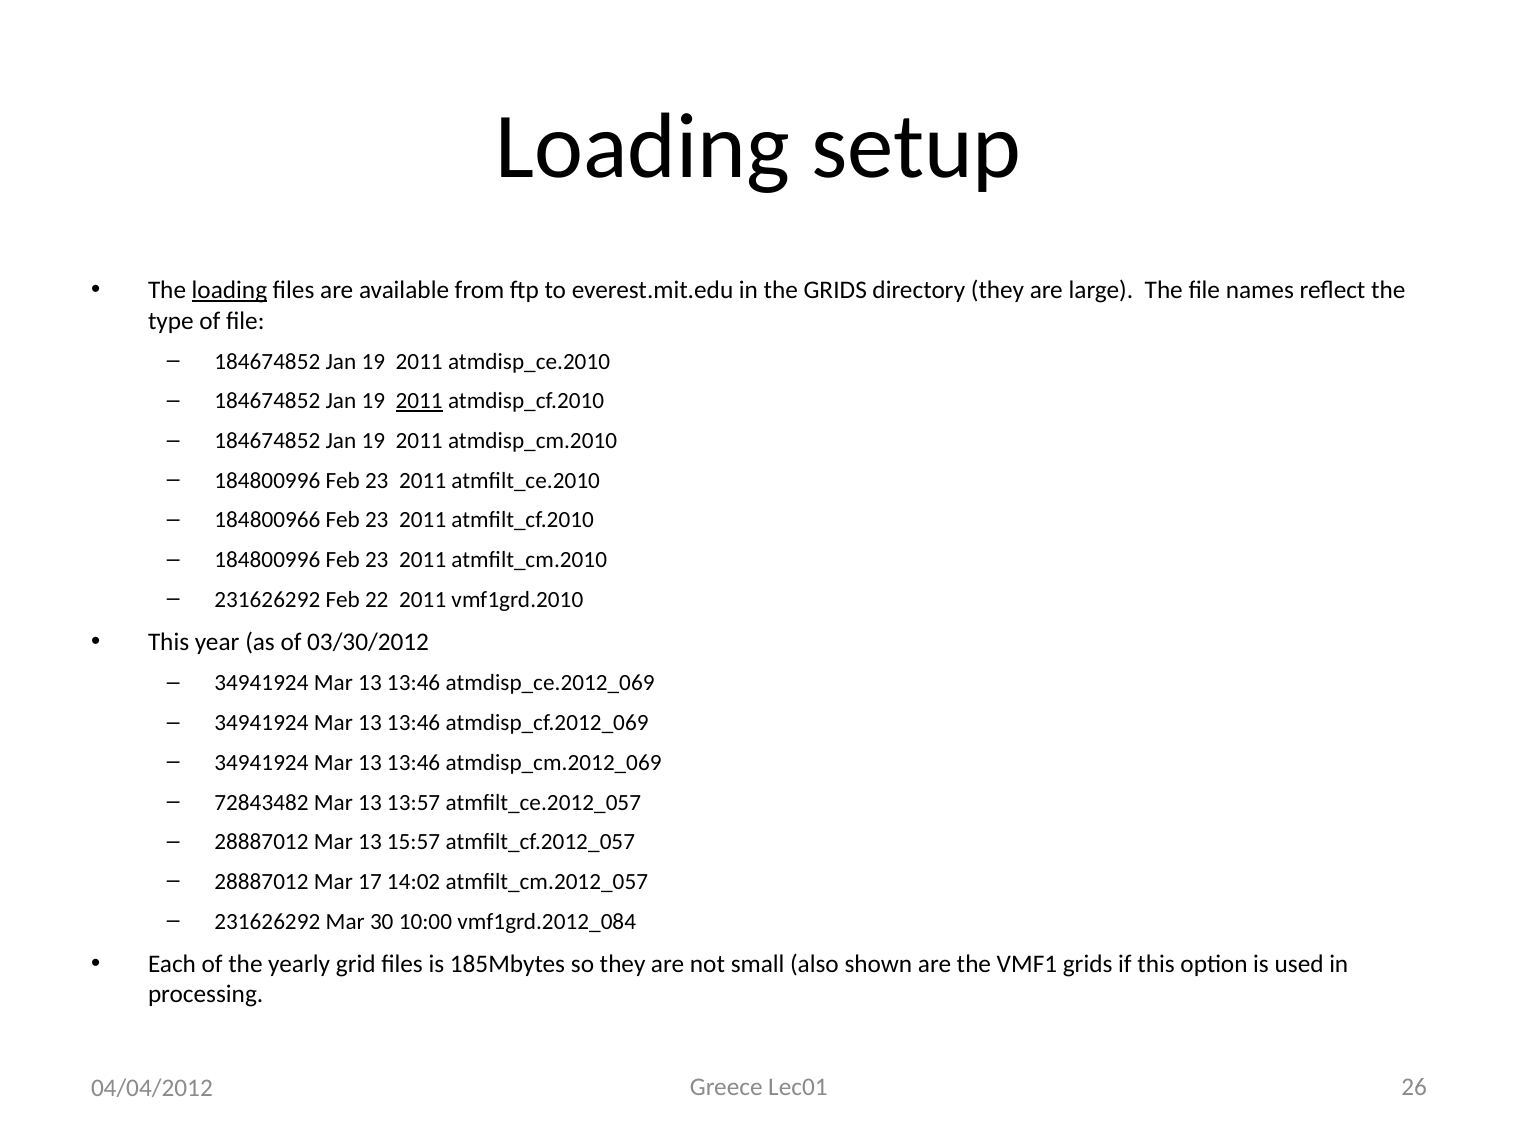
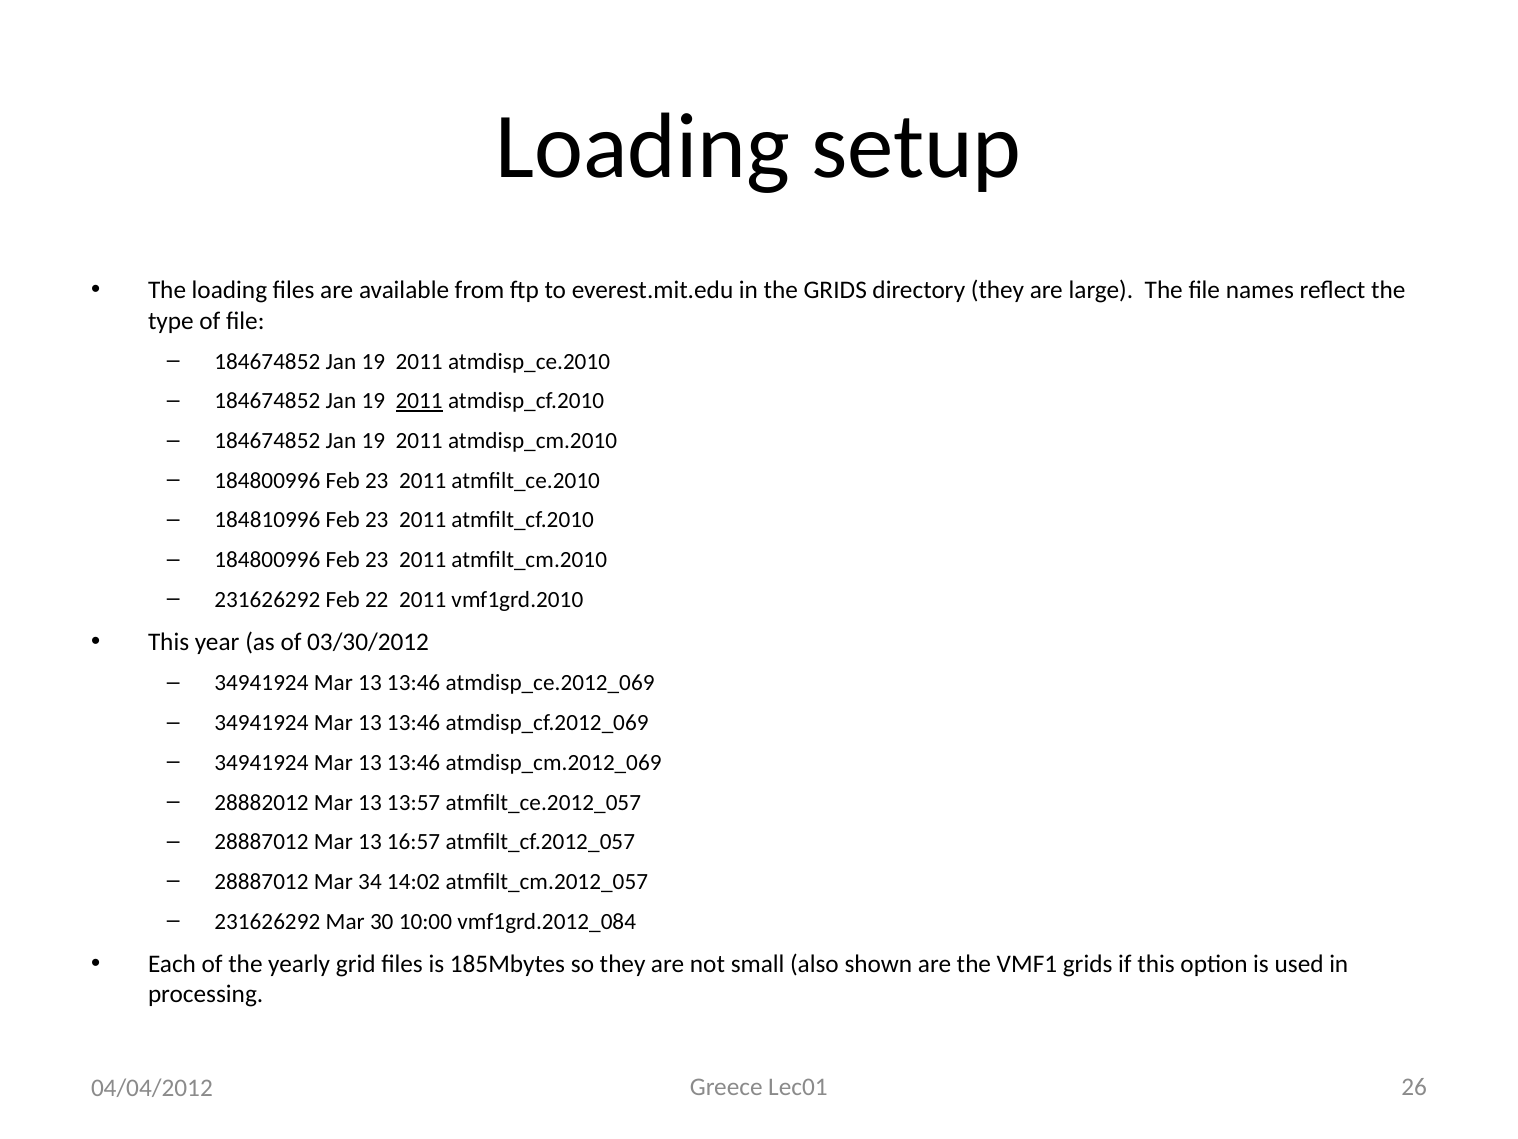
loading at (229, 290) underline: present -> none
184800966: 184800966 -> 184810996
72843482: 72843482 -> 28882012
15:57: 15:57 -> 16:57
17: 17 -> 34
